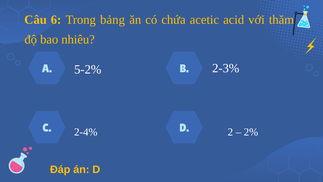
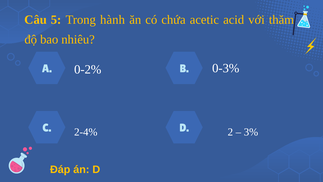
6: 6 -> 5
bảng: bảng -> hành
2-3%: 2-3% -> 0-3%
5-2%: 5-2% -> 0-2%
2%: 2% -> 3%
